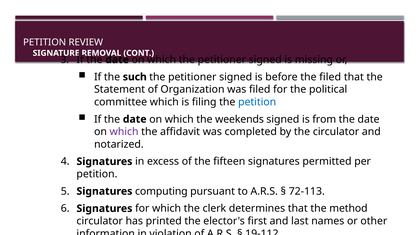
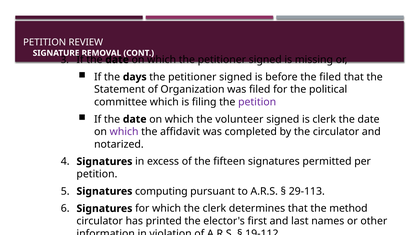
such: such -> days
petition at (257, 102) colour: blue -> purple
weekends: weekends -> volunteer
is from: from -> clerk
72-113: 72-113 -> 29-113
